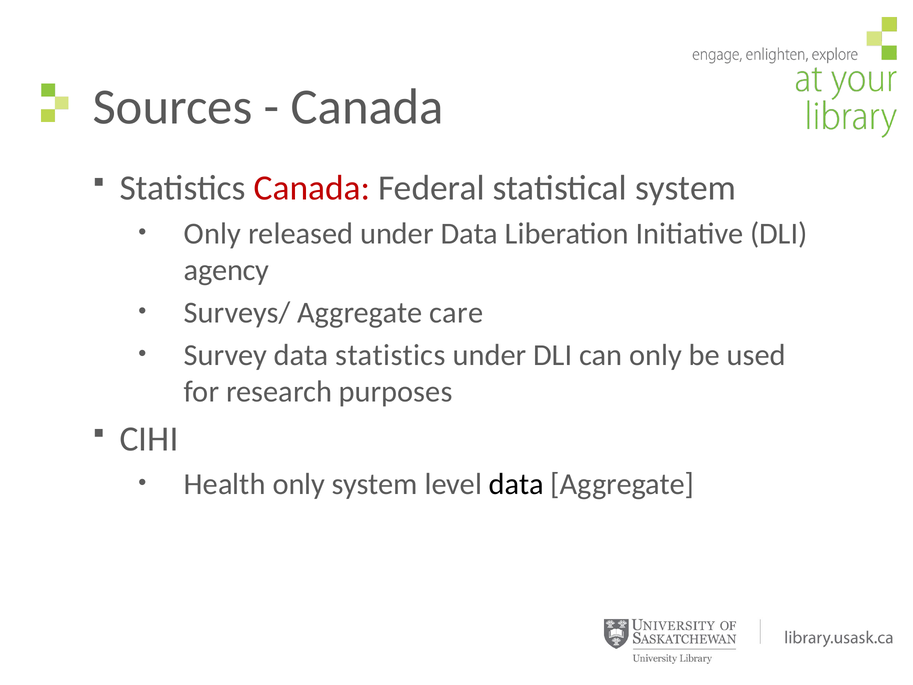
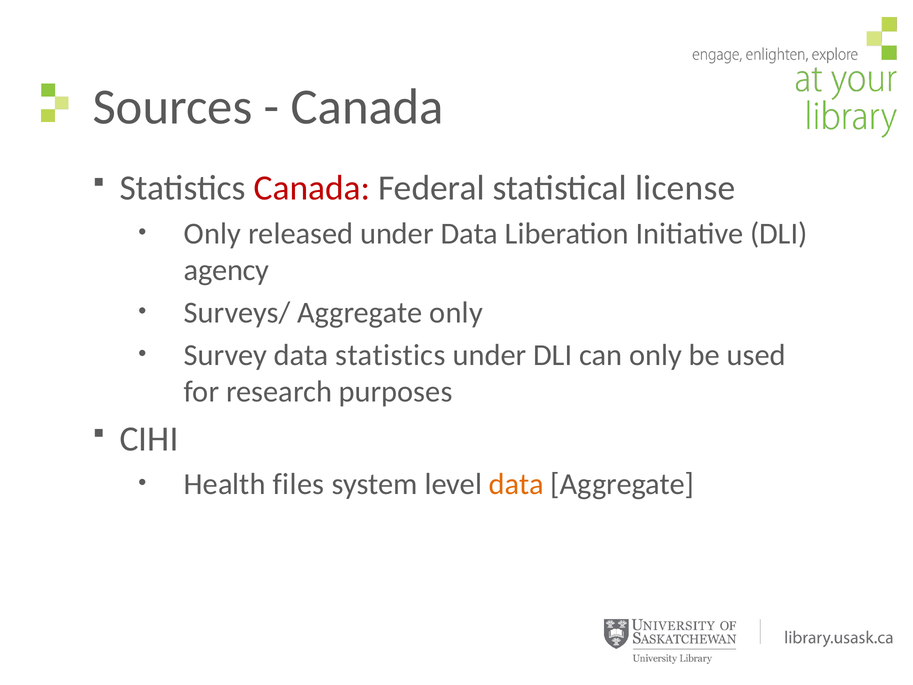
statistical system: system -> license
Aggregate care: care -> only
Health only: only -> files
data at (516, 484) colour: black -> orange
